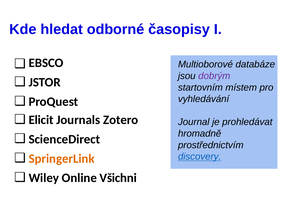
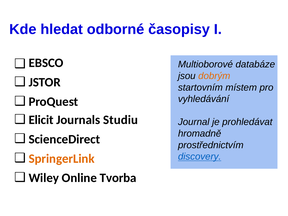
dobrým colour: purple -> orange
Zotero: Zotero -> Studiu
Všichni: Všichni -> Tvorba
